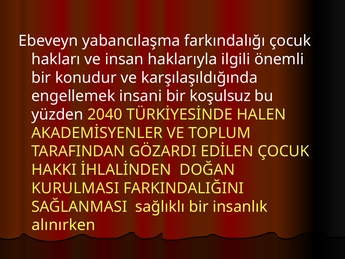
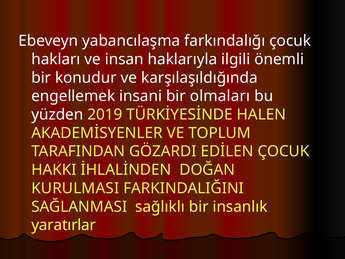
koşulsuz: koşulsuz -> olmaları
2040: 2040 -> 2019
alınırken: alınırken -> yaratırlar
